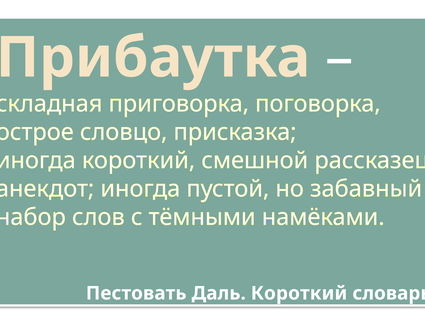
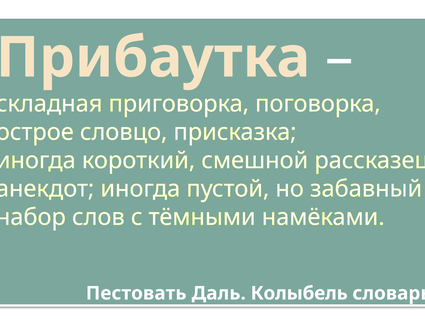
Даль Короткий: Короткий -> Колыбель
